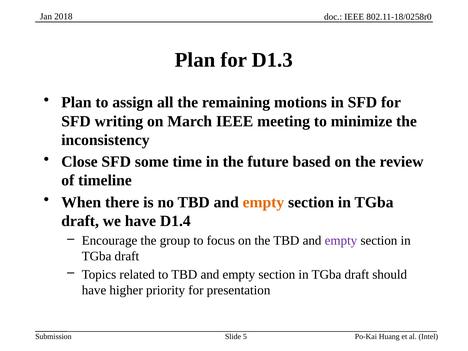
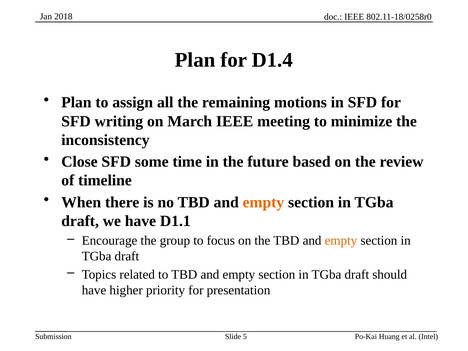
D1.3: D1.3 -> D1.4
D1.4: D1.4 -> D1.1
empty at (341, 241) colour: purple -> orange
